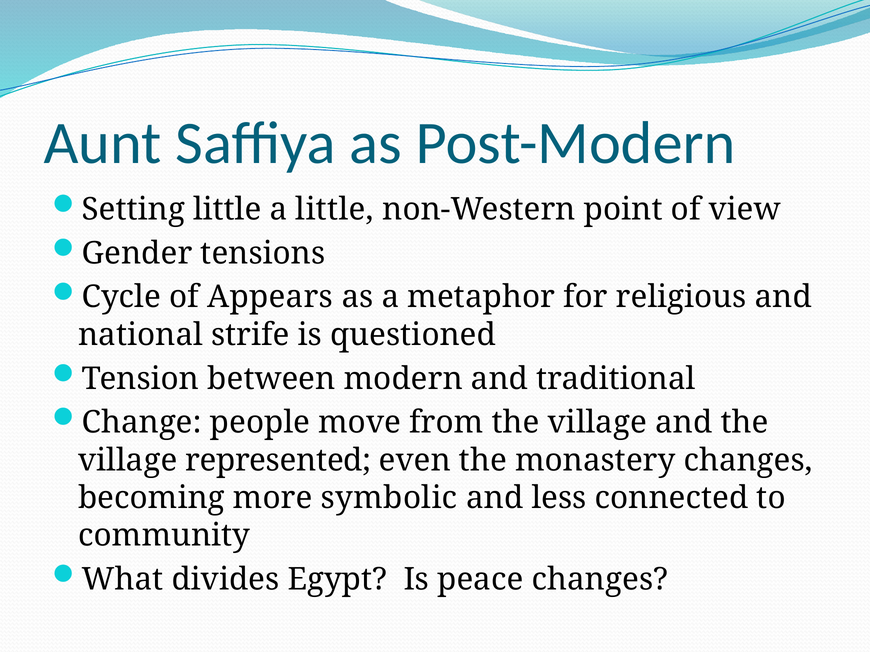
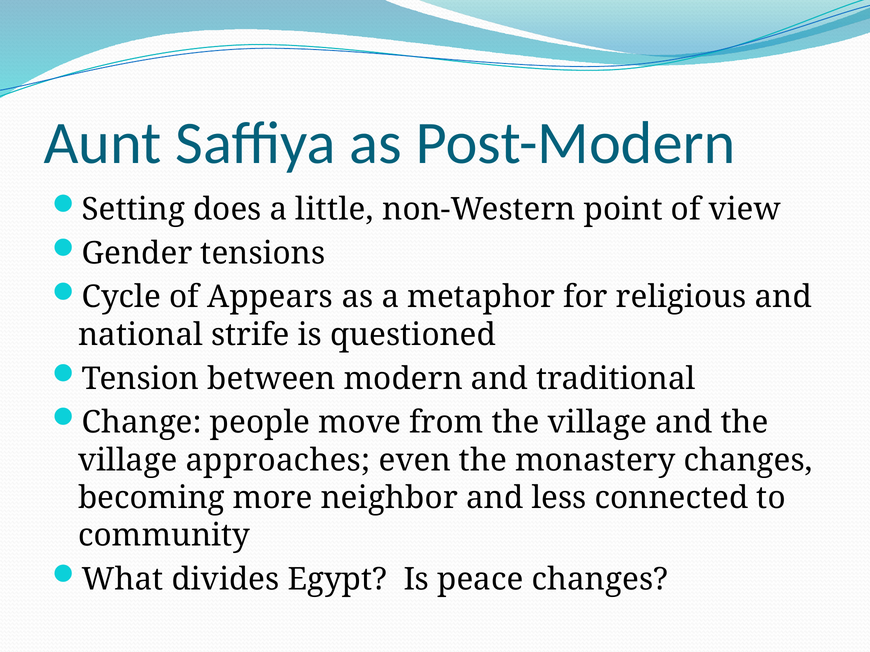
Setting little: little -> does
represented: represented -> approaches
symbolic: symbolic -> neighbor
